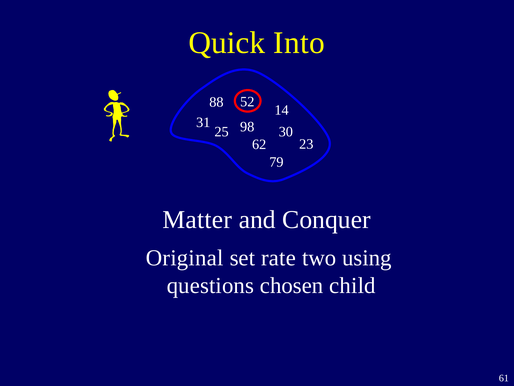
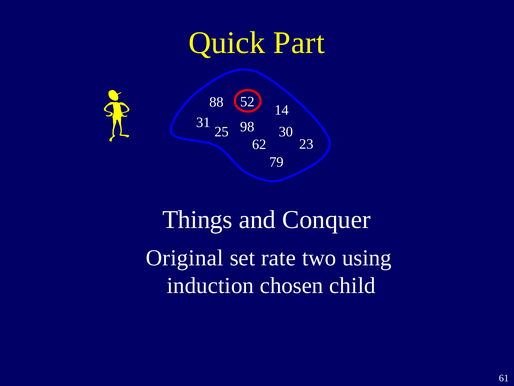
Into: Into -> Part
Matter: Matter -> Things
questions: questions -> induction
